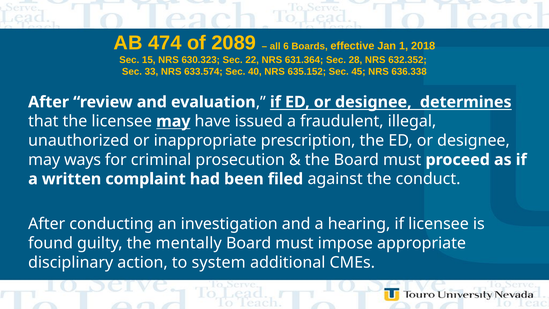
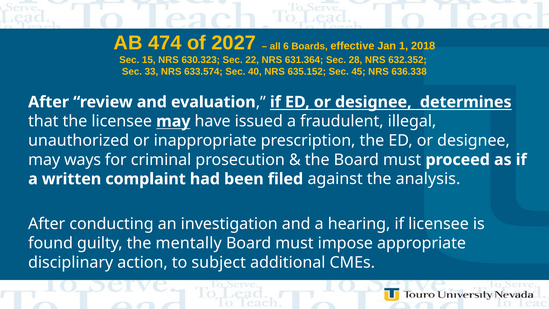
2089: 2089 -> 2027
conduct: conduct -> analysis
system: system -> subject
